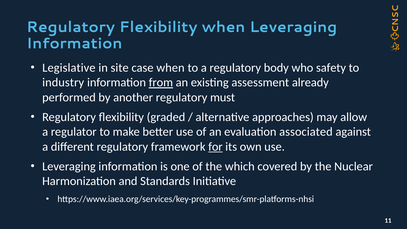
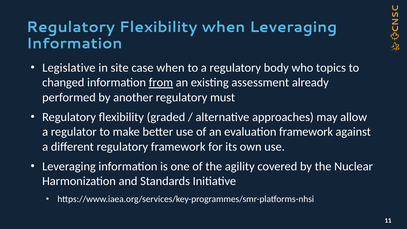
safety: safety -> topics
industry: industry -> changed
evaluation associated: associated -> framework
for underline: present -> none
which: which -> agility
